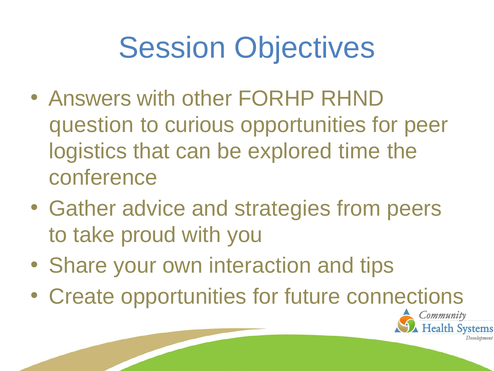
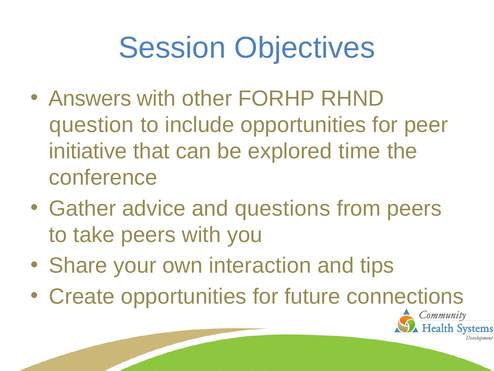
curious: curious -> include
logistics: logistics -> initiative
strategies: strategies -> questions
take proud: proud -> peers
